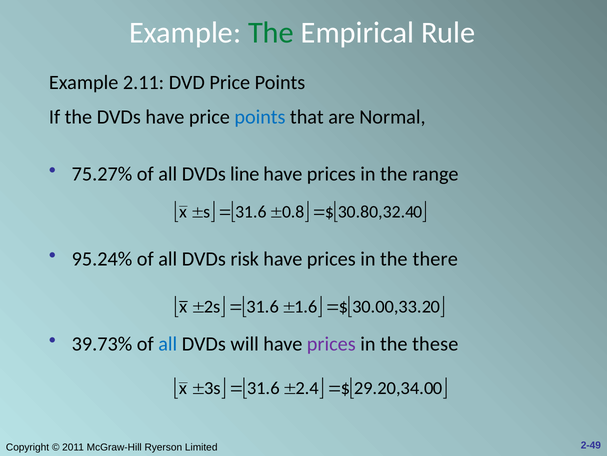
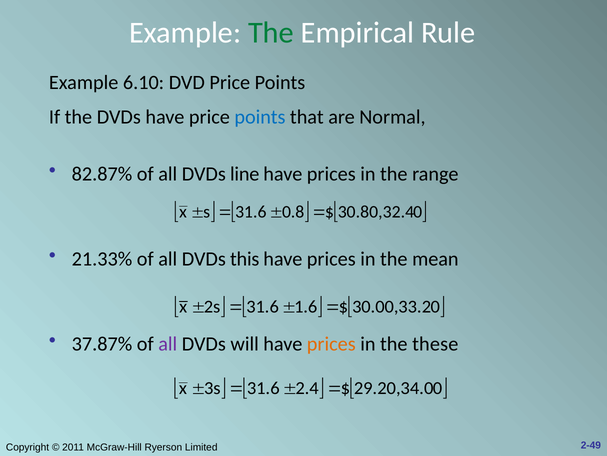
2.11: 2.11 -> 6.10
75.27%: 75.27% -> 82.87%
95.24%: 95.24% -> 21.33%
risk: risk -> this
there: there -> mean
39.73%: 39.73% -> 37.87%
all at (168, 343) colour: blue -> purple
prices at (331, 343) colour: purple -> orange
